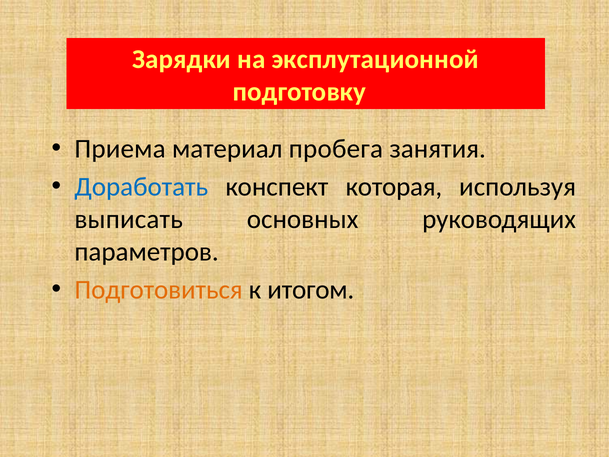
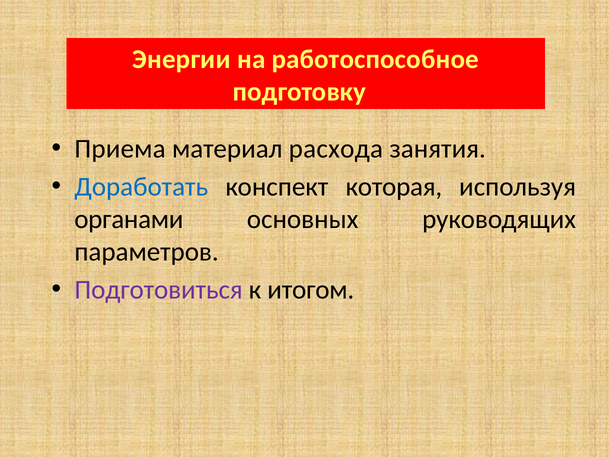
Зарядки: Зарядки -> Энергии
эксплутационной: эксплутационной -> работоспособное
пробега: пробега -> расхода
выписать: выписать -> органами
Подготовиться colour: orange -> purple
